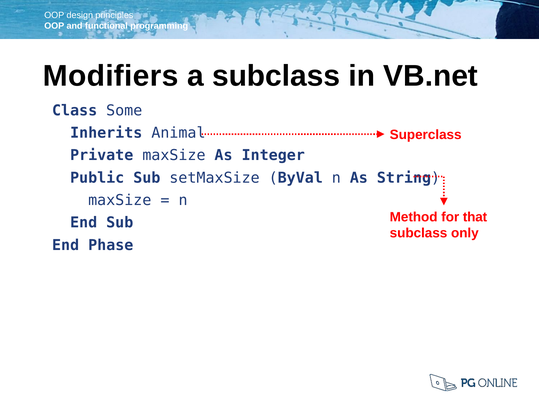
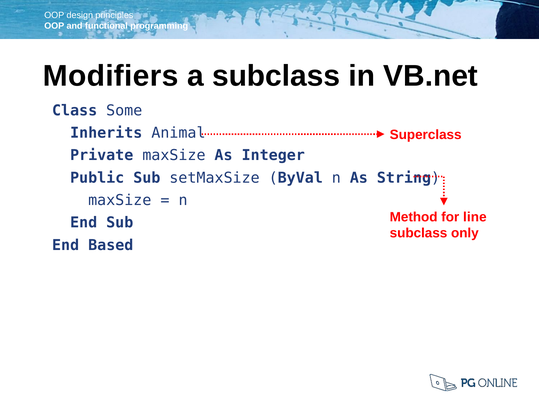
that: that -> line
Phase: Phase -> Based
